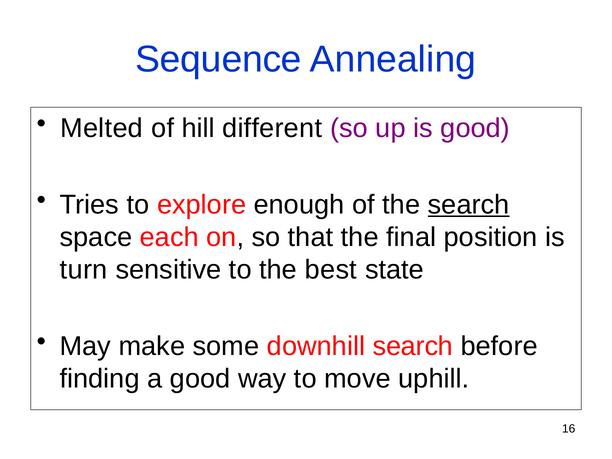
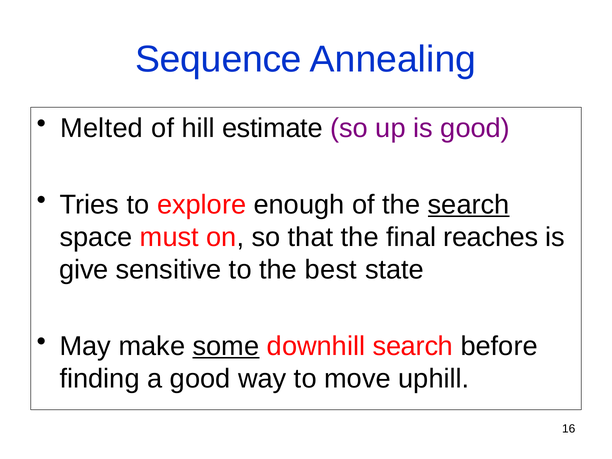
different: different -> estimate
each: each -> must
position: position -> reaches
turn: turn -> give
some underline: none -> present
